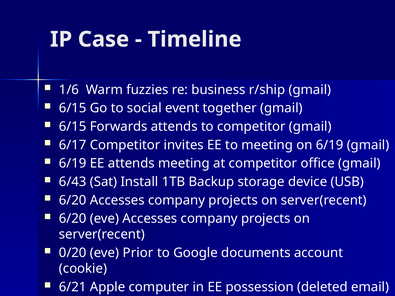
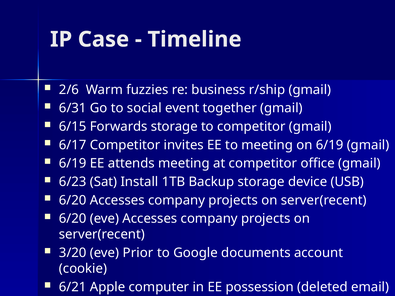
1/6: 1/6 -> 2/6
6/15 at (73, 108): 6/15 -> 6/31
Forwards attends: attends -> storage
6/43: 6/43 -> 6/23
0/20: 0/20 -> 3/20
